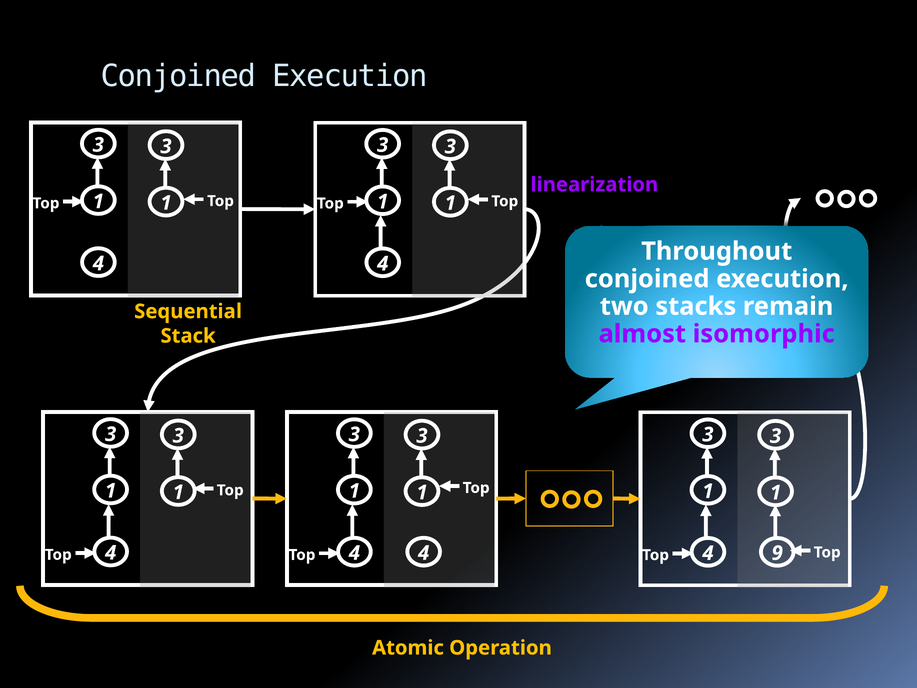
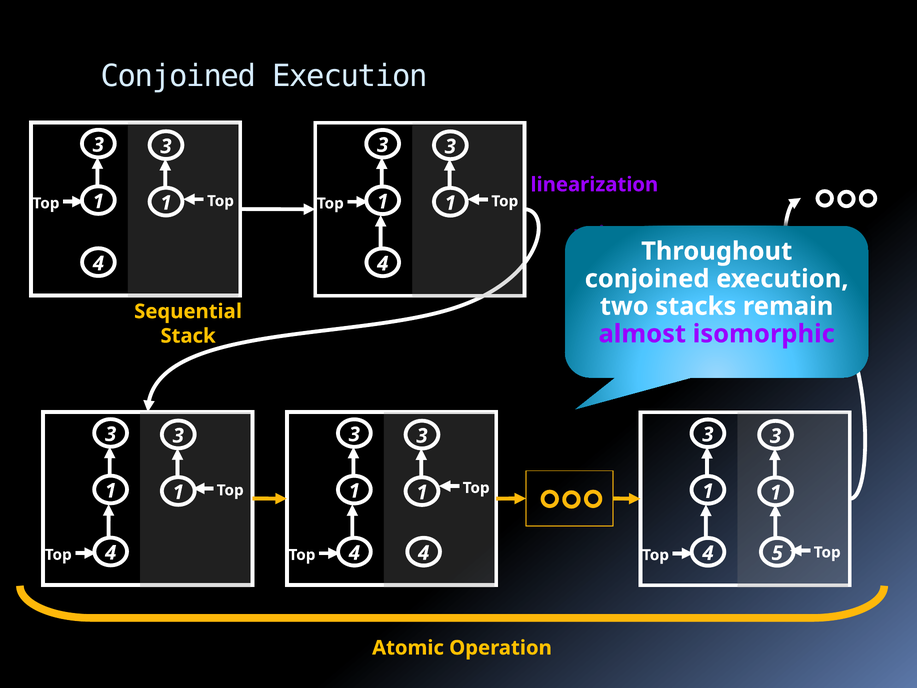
9: 9 -> 5
